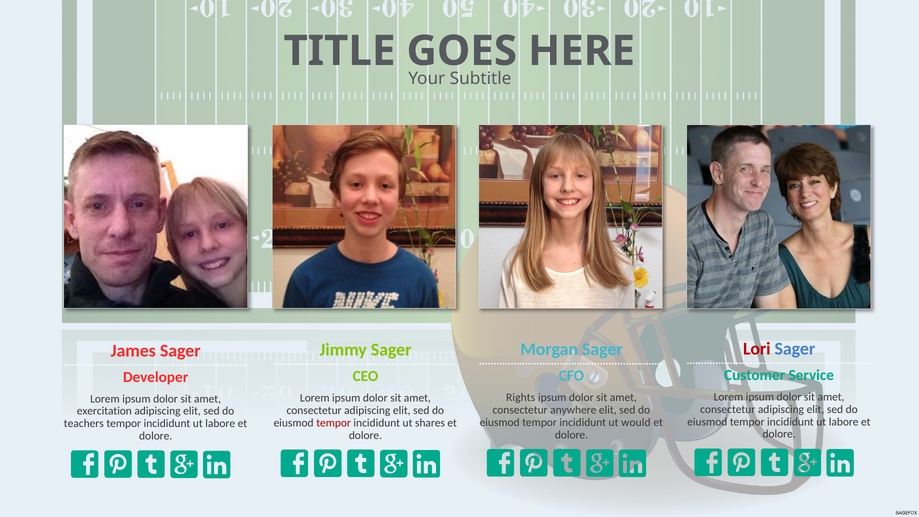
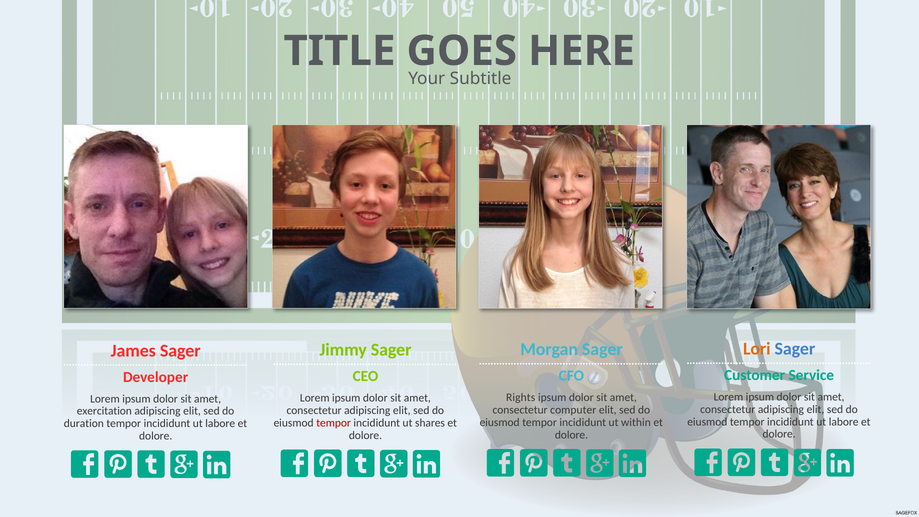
Lori colour: red -> orange
anywhere: anywhere -> computer
would: would -> within
teachers: teachers -> duration
